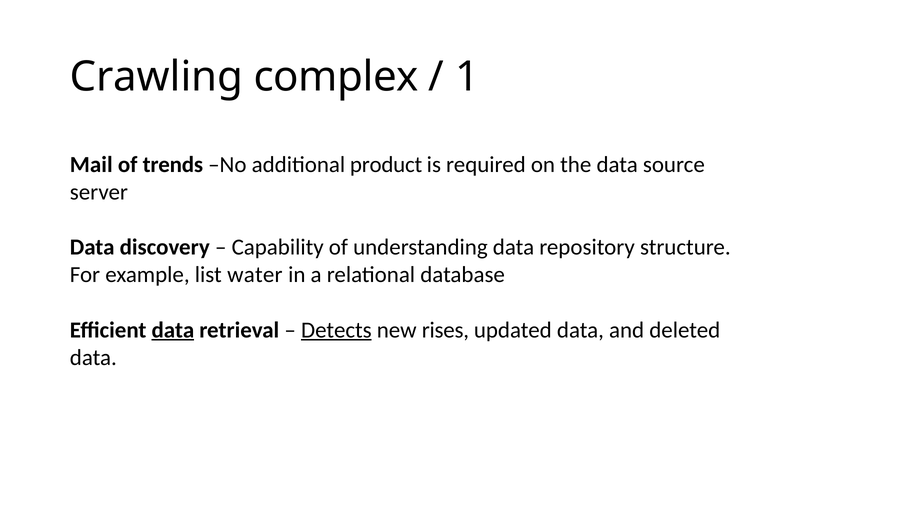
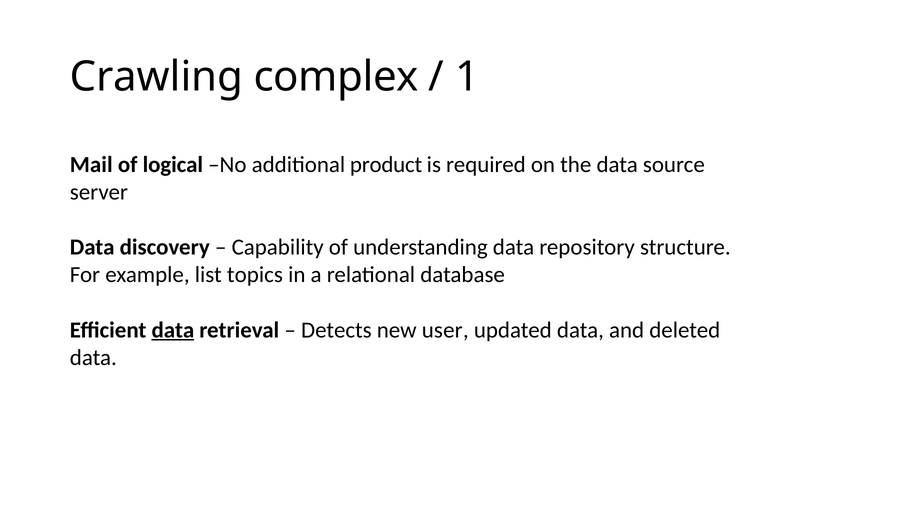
trends: trends -> logical
water: water -> topics
Detects underline: present -> none
rises: rises -> user
